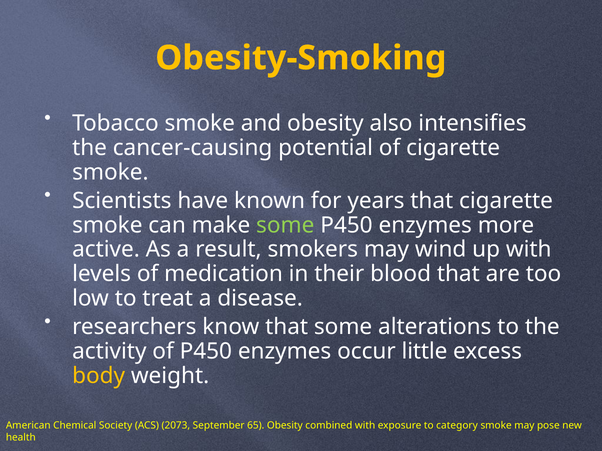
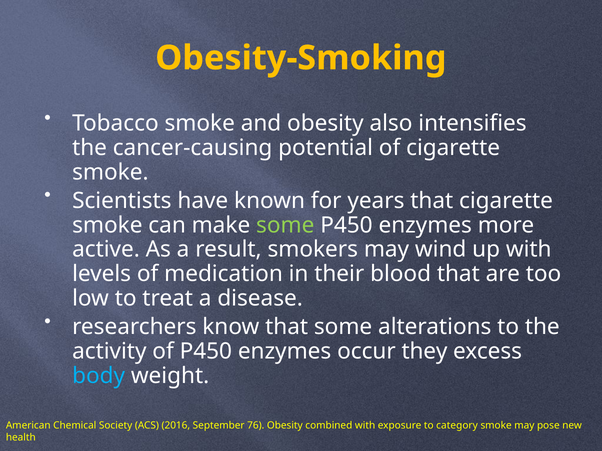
little: little -> they
body colour: yellow -> light blue
2073: 2073 -> 2016
65: 65 -> 76
